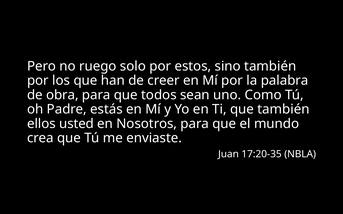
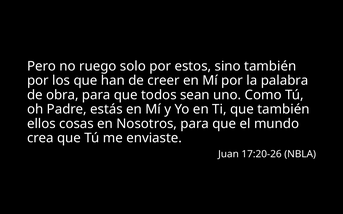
usted: usted -> cosas
17:20-35: 17:20-35 -> 17:20-26
